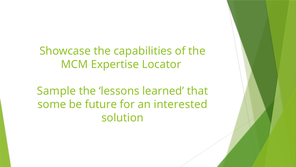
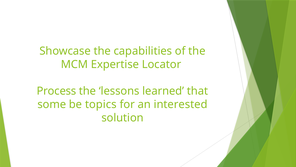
Sample: Sample -> Process
future: future -> topics
